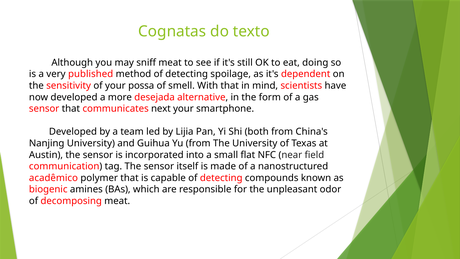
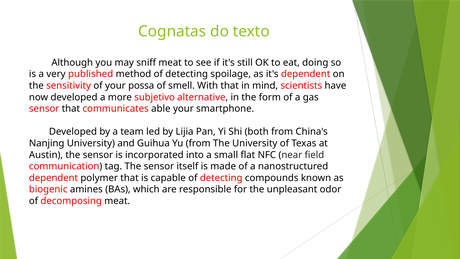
desejada: desejada -> subjetivo
next: next -> able
acadêmico at (53, 178): acadêmico -> dependent
